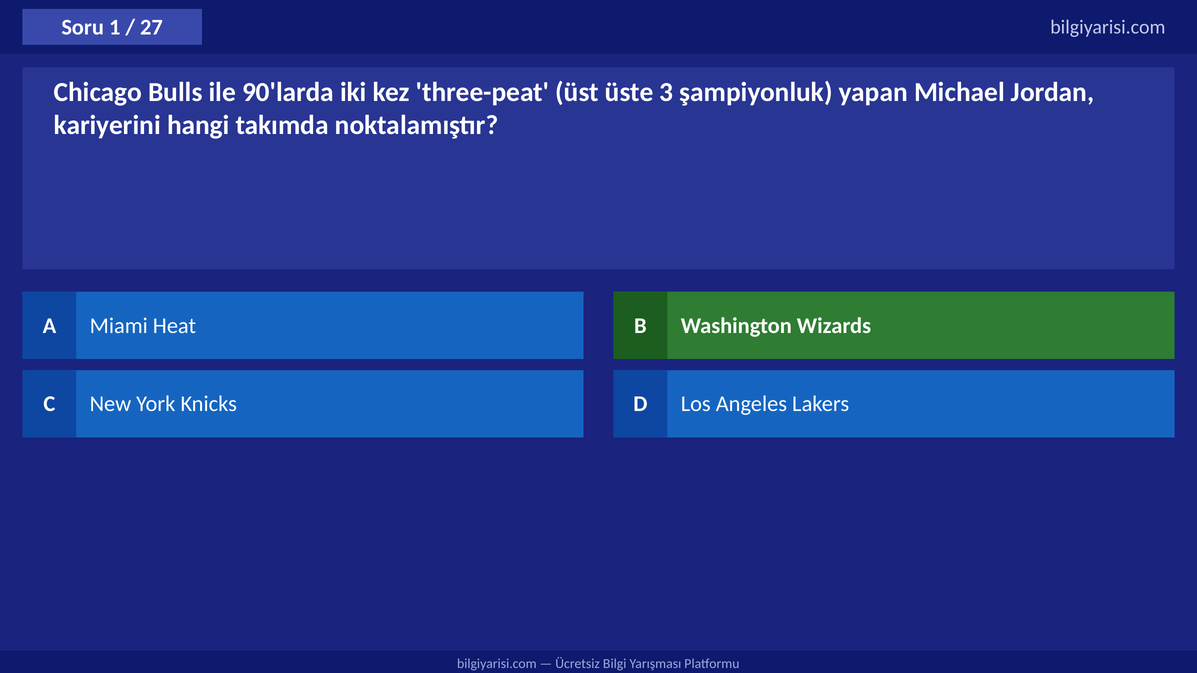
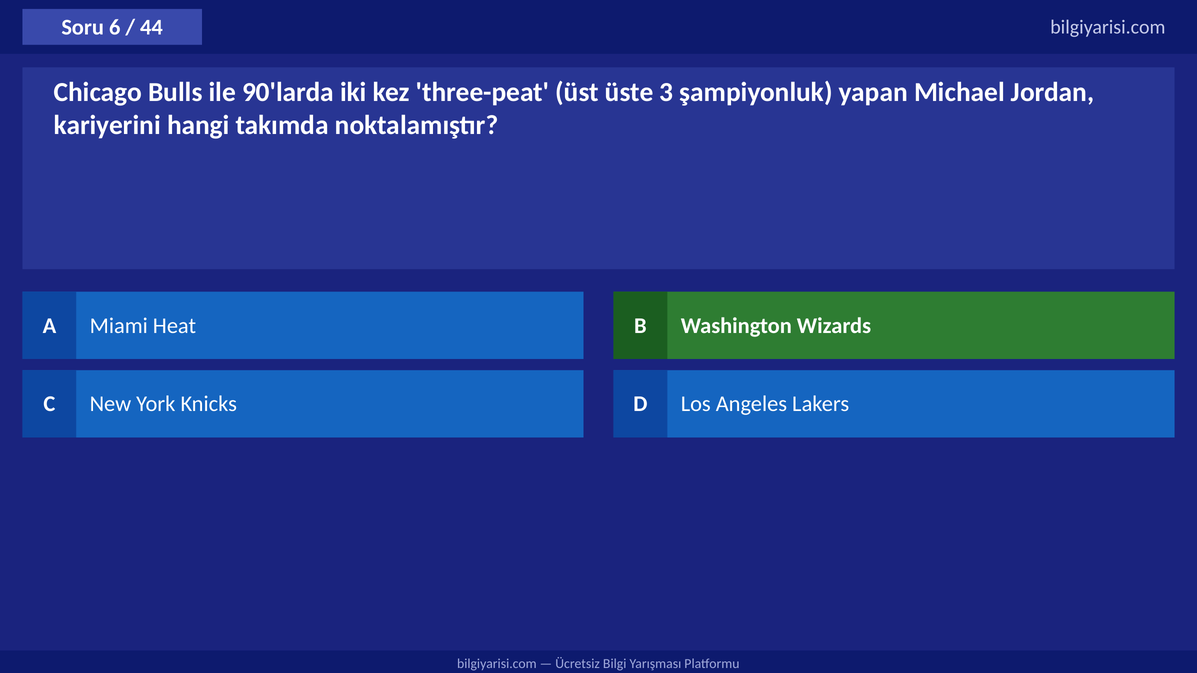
1: 1 -> 6
27: 27 -> 44
